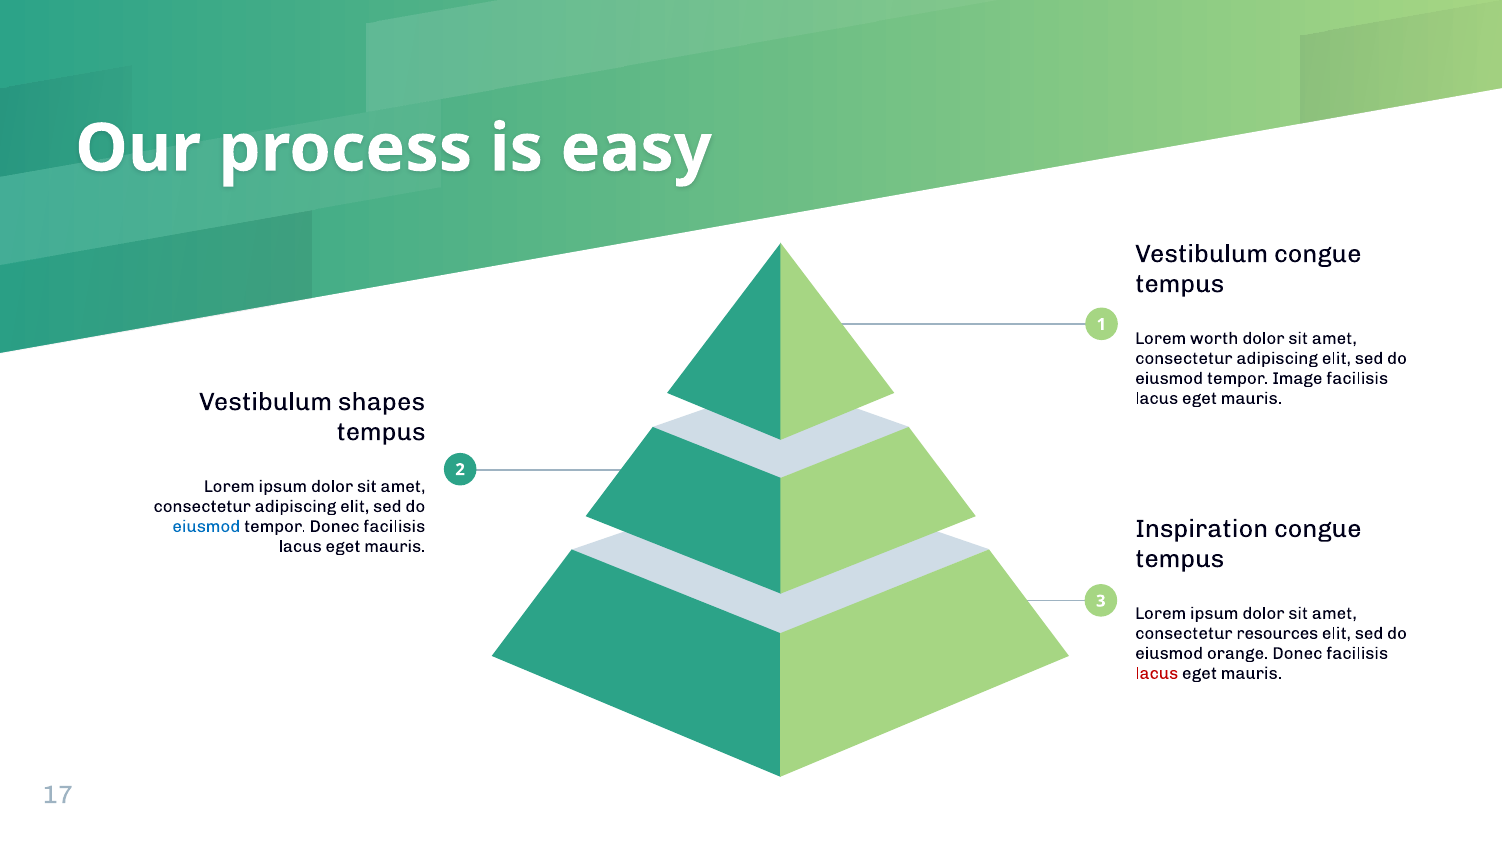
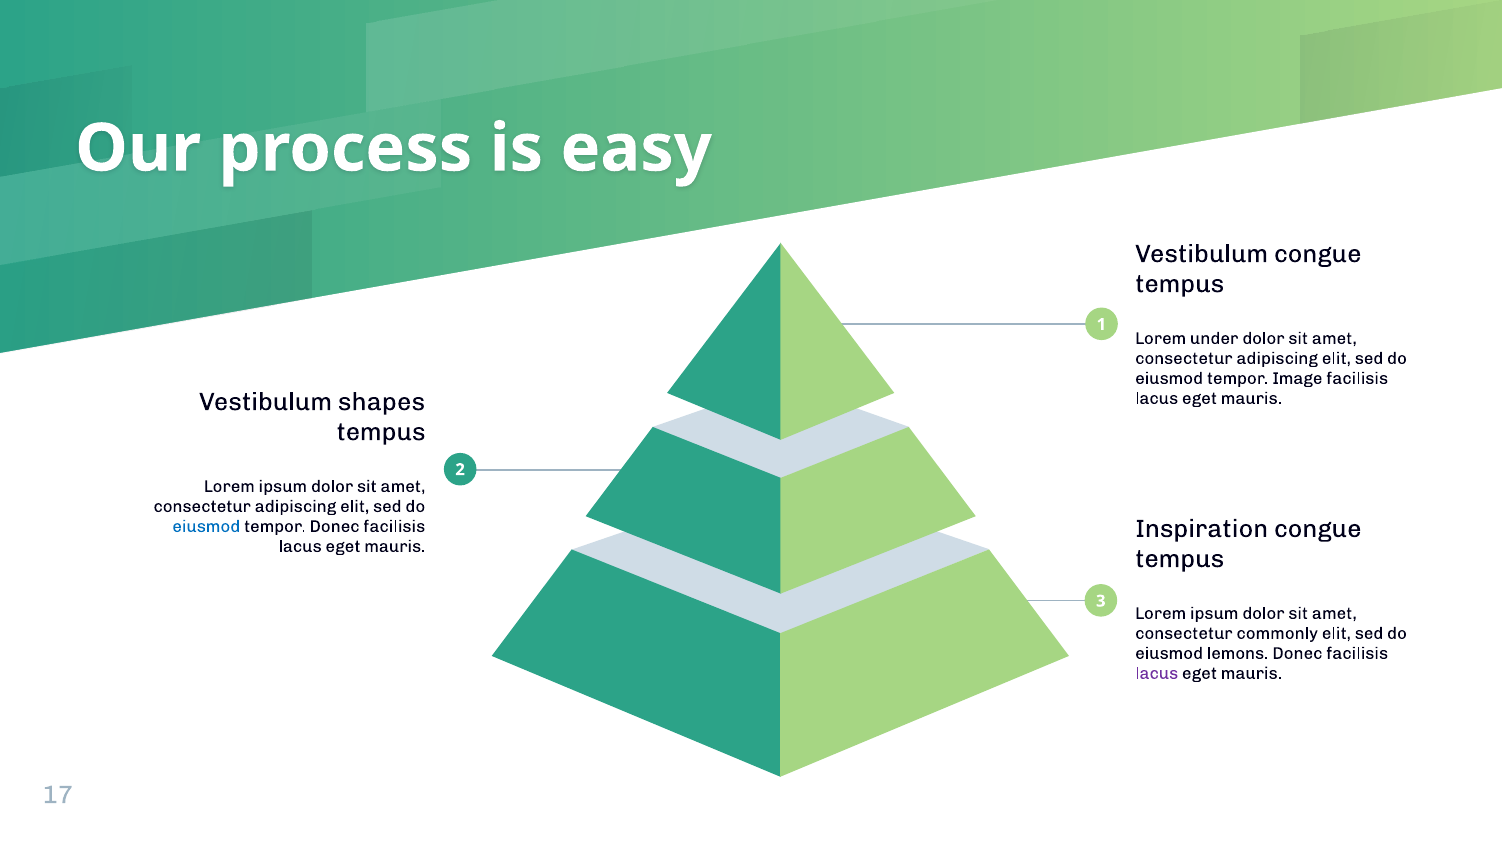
worth: worth -> under
resources: resources -> commonly
orange: orange -> lemons
lacus at (1157, 673) colour: red -> purple
